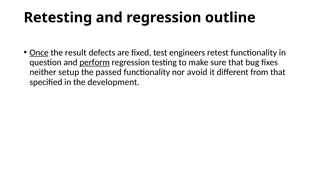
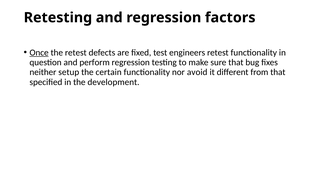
outline: outline -> factors
the result: result -> retest
perform underline: present -> none
passed: passed -> certain
